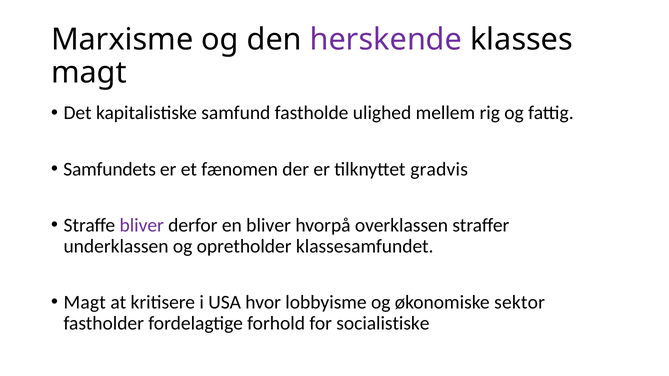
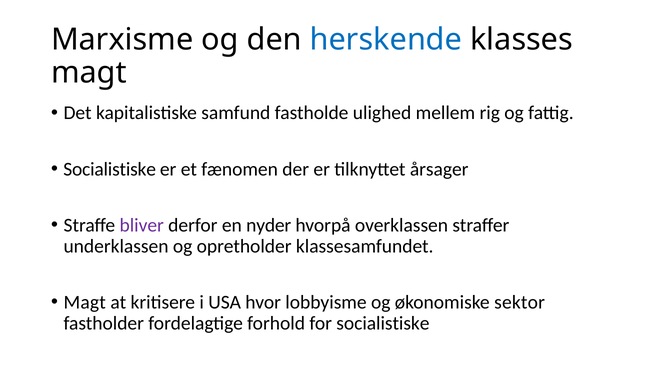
herskende colour: purple -> blue
Samfundets at (110, 169): Samfundets -> Socialistiske
gradvis: gradvis -> årsager
en bliver: bliver -> nyder
